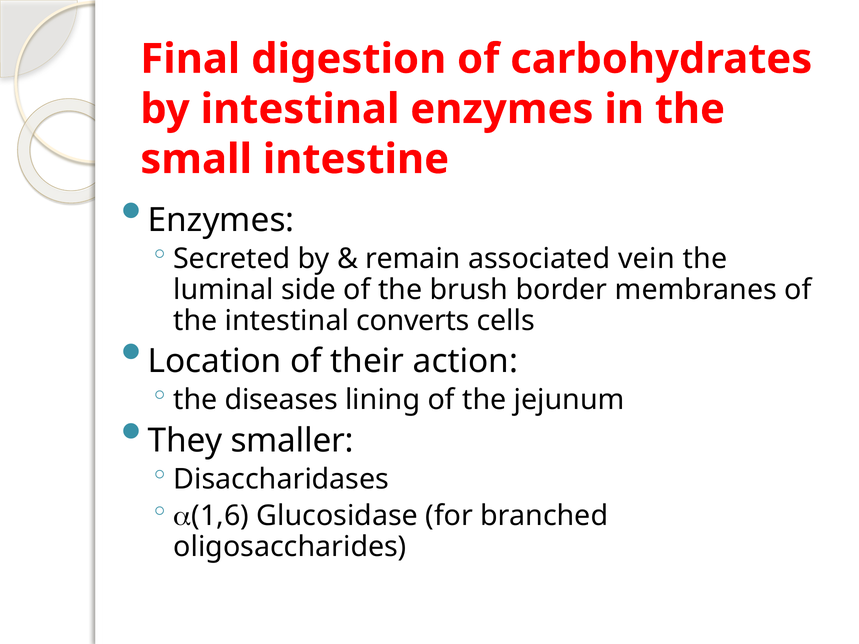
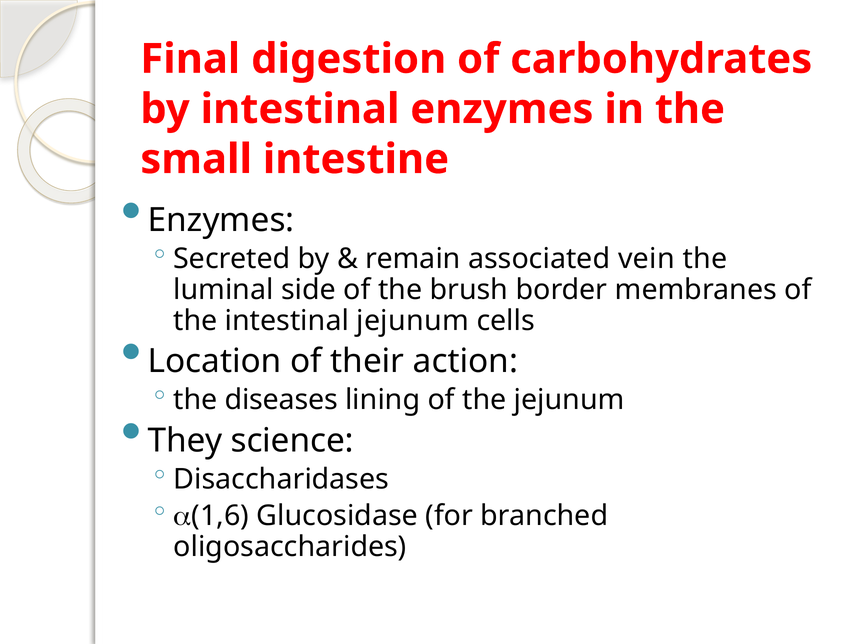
intestinal converts: converts -> jejunum
smaller: smaller -> science
